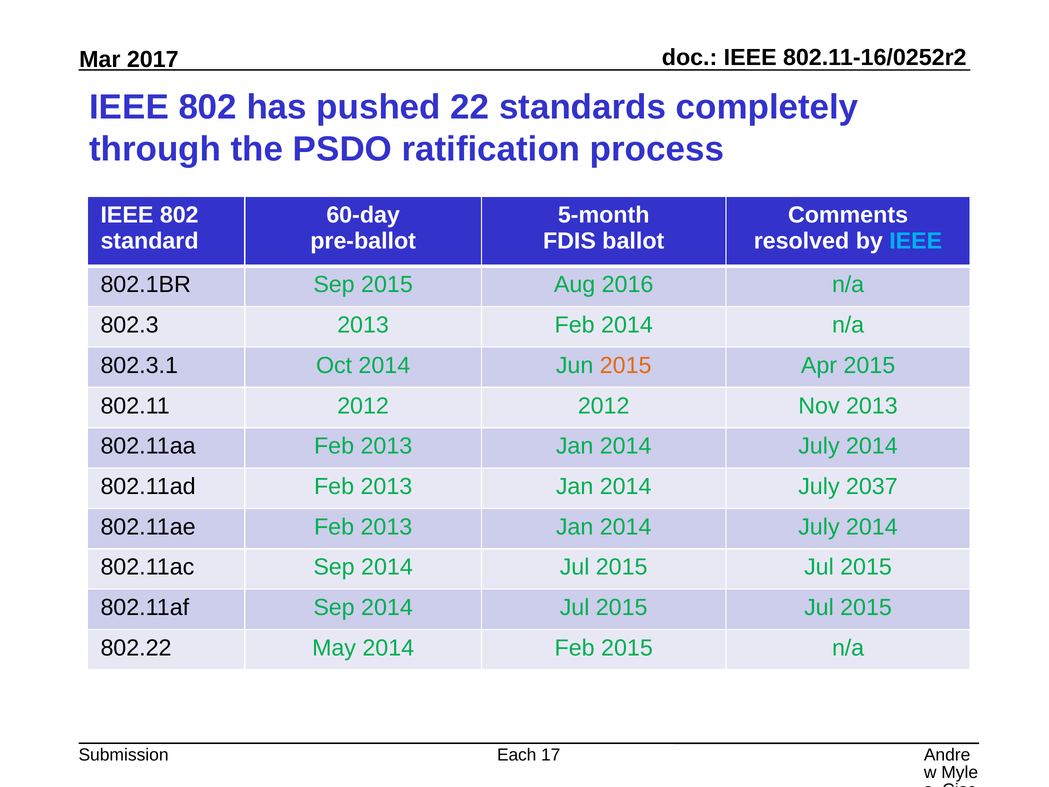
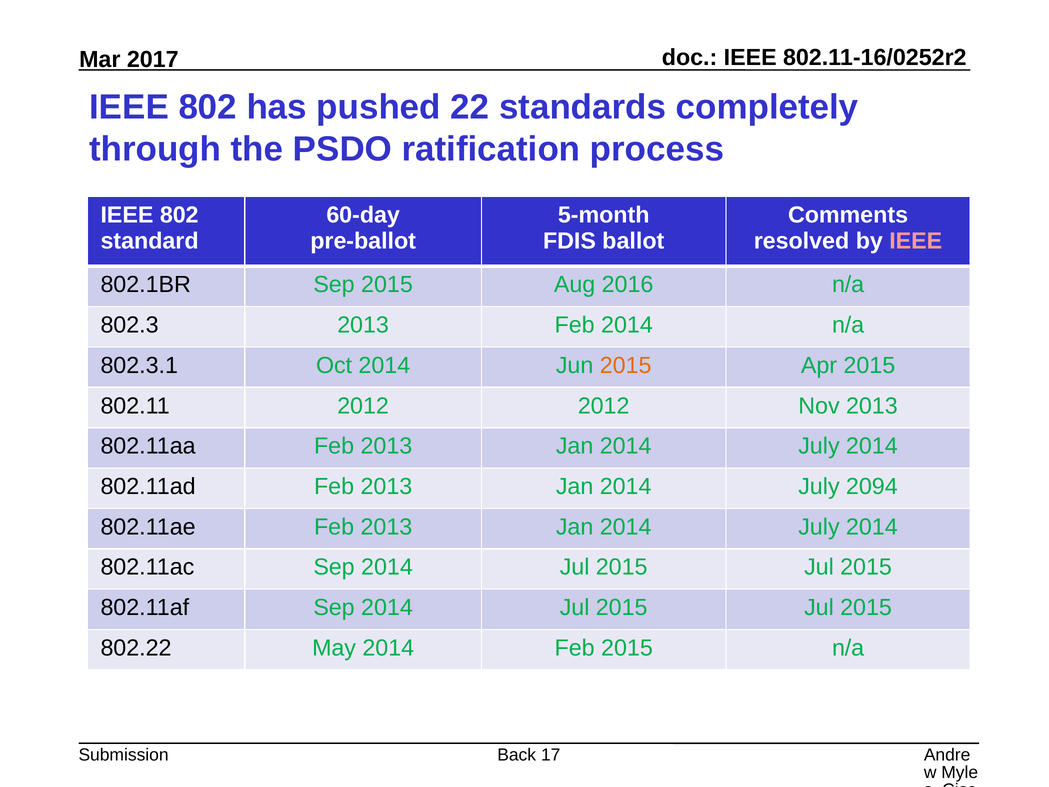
IEEE at (916, 241) colour: light blue -> pink
2037: 2037 -> 2094
Each: Each -> Back
